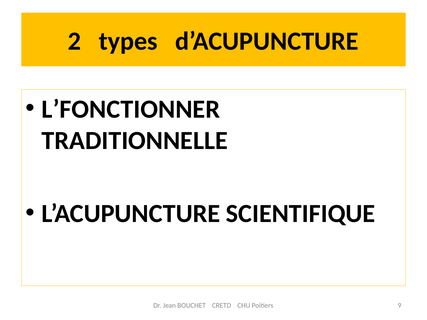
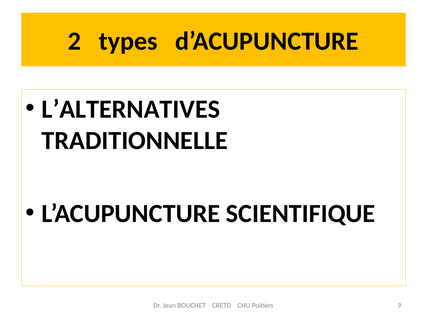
L’FONCTIONNER: L’FONCTIONNER -> L’ALTERNATIVES
